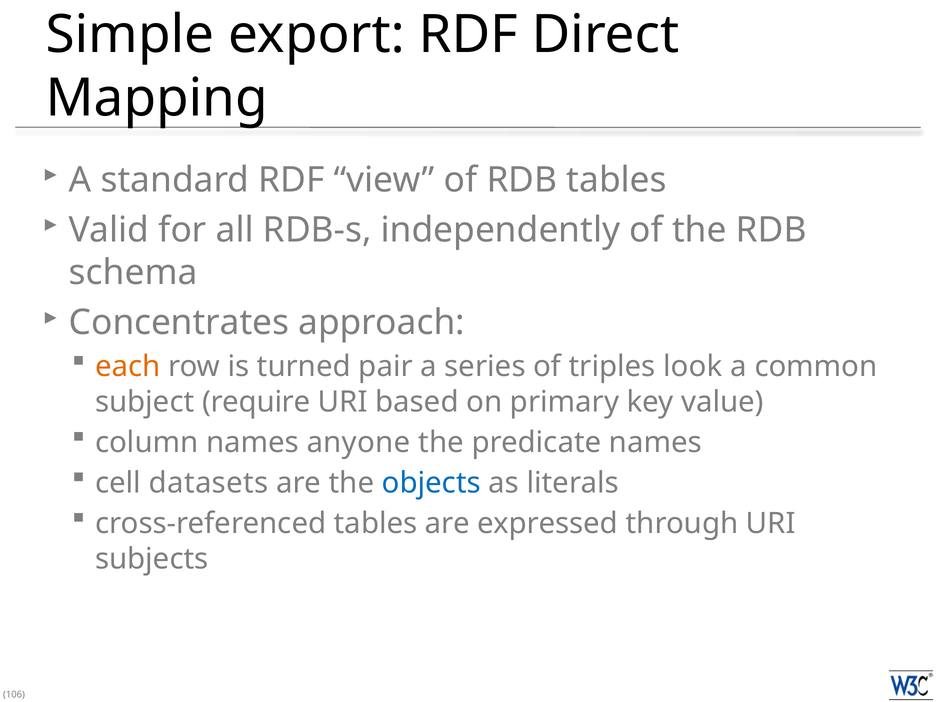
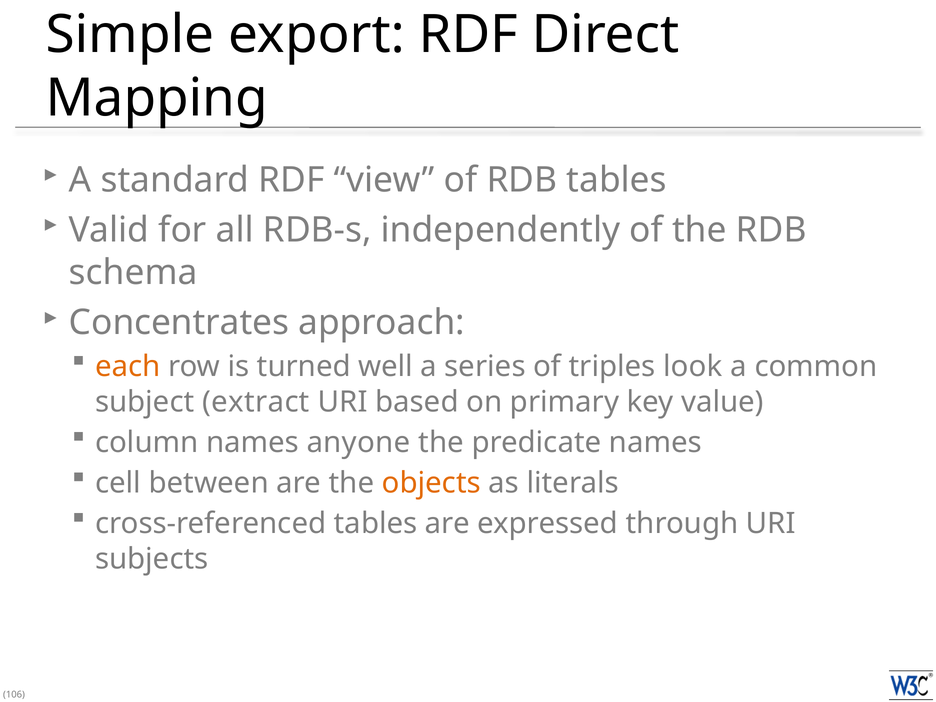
pair: pair -> well
require: require -> extract
datasets: datasets -> between
objects colour: blue -> orange
